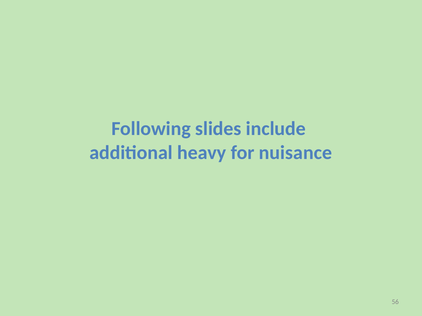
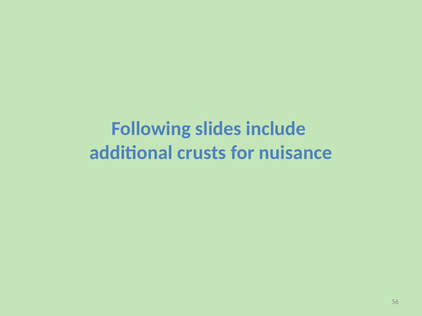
heavy: heavy -> crusts
